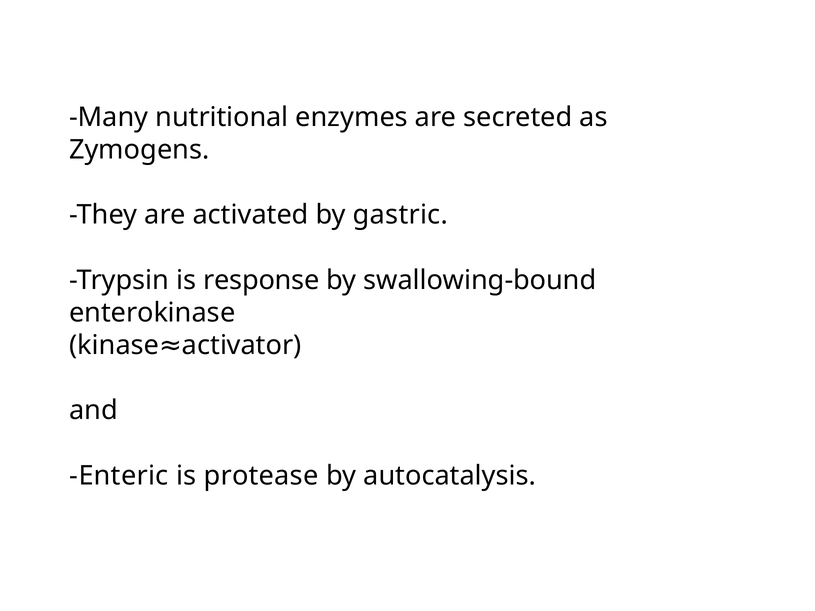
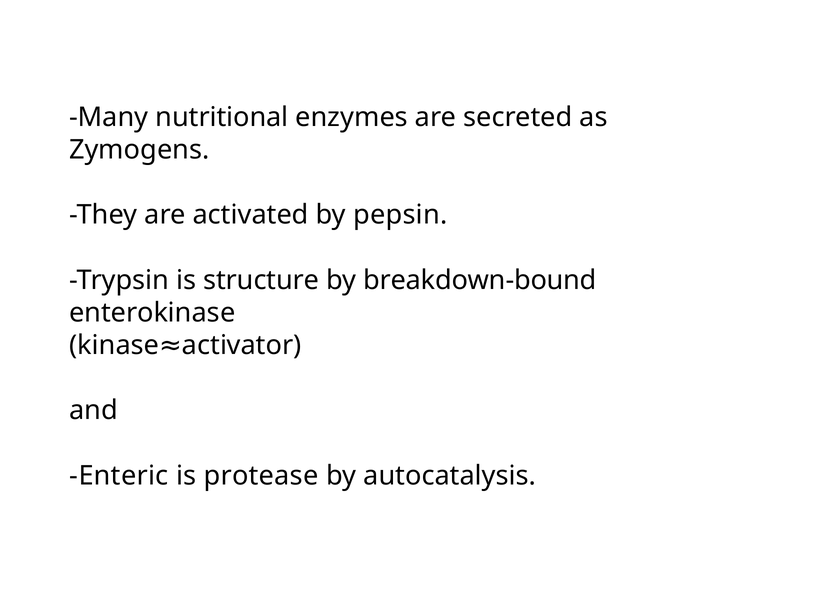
gastric: gastric -> pepsin
response: response -> structure
swallowing-bound: swallowing-bound -> breakdown-bound
